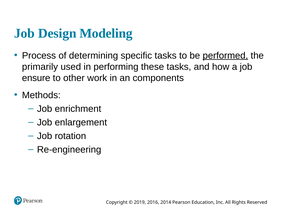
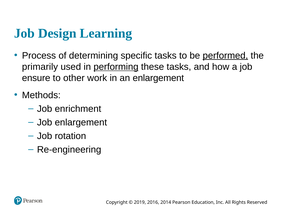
Modeling: Modeling -> Learning
performing underline: none -> present
an components: components -> enlargement
